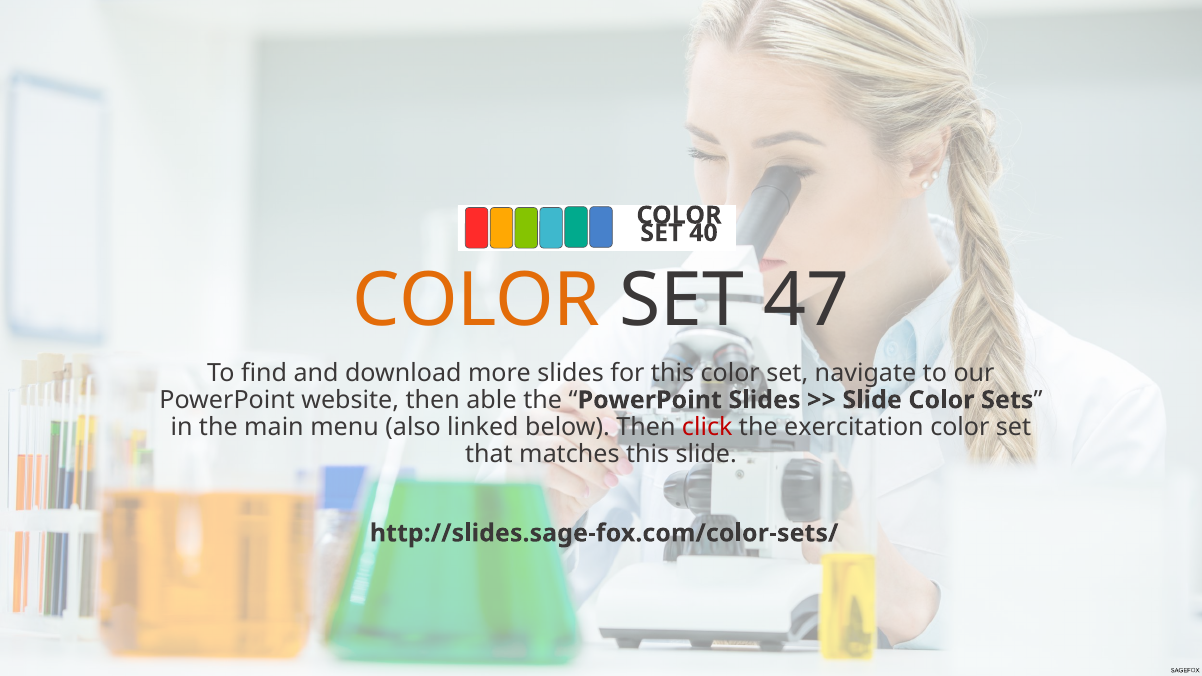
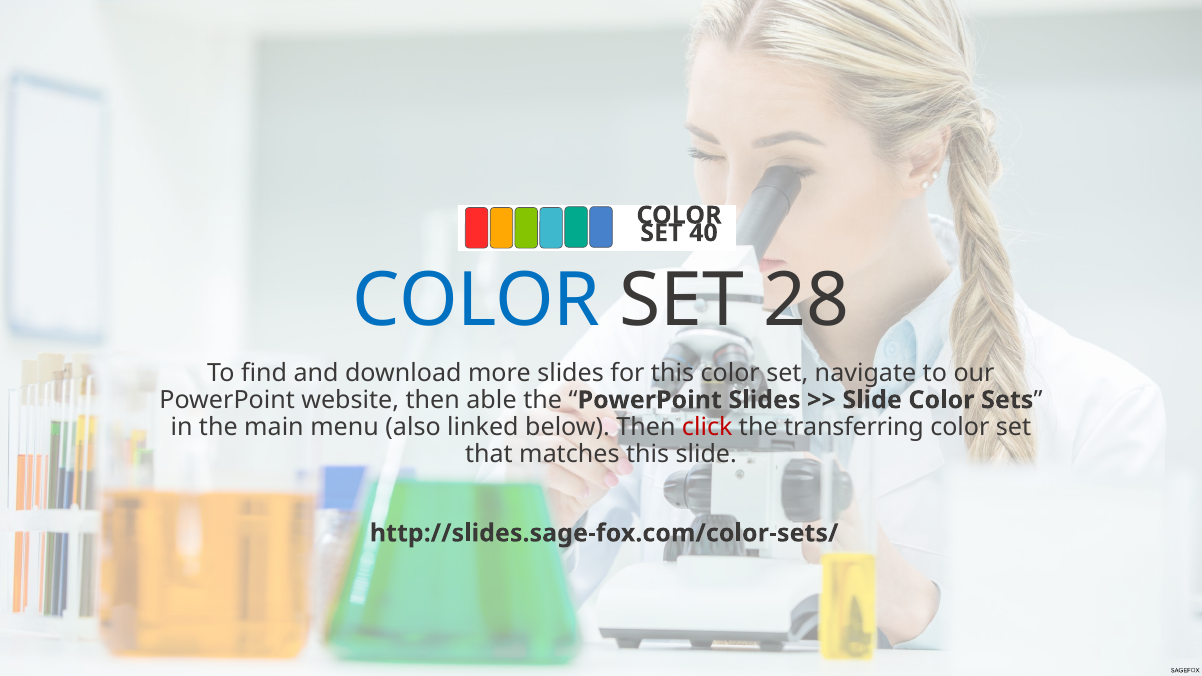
COLOR at (476, 300) colour: orange -> blue
47: 47 -> 28
exercitation: exercitation -> transferring
